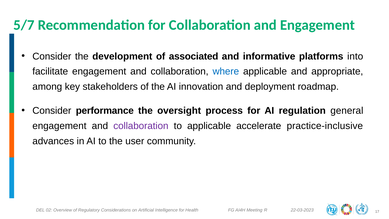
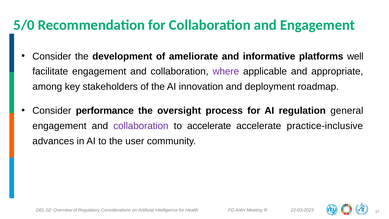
5/7: 5/7 -> 5/0
associated: associated -> ameliorate
into: into -> well
where colour: blue -> purple
to applicable: applicable -> accelerate
